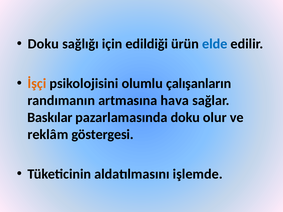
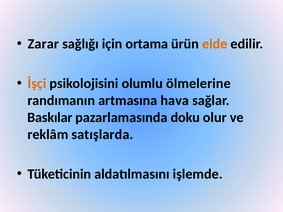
Doku at (43, 44): Doku -> Zarar
edildiği: edildiği -> ortama
elde colour: blue -> orange
çalışanların: çalışanların -> ölmelerine
göstergesi: göstergesi -> satışlarda
